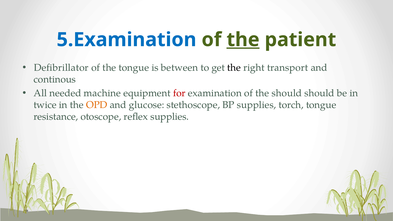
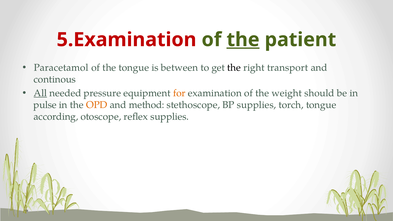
5.Examination colour: blue -> red
Defibrillator: Defibrillator -> Paracetamol
All underline: none -> present
machine: machine -> pressure
for colour: red -> orange
the should: should -> weight
twice: twice -> pulse
glucose: glucose -> method
resistance: resistance -> according
